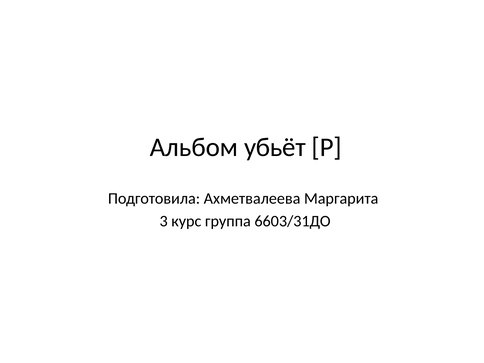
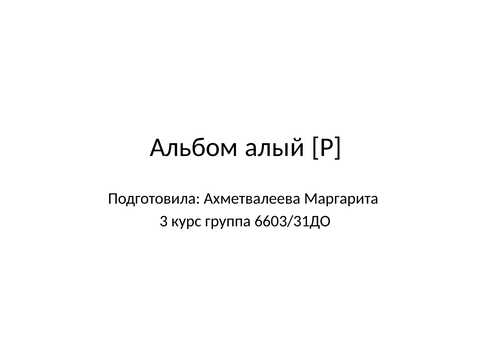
убьёт: убьёт -> алый
